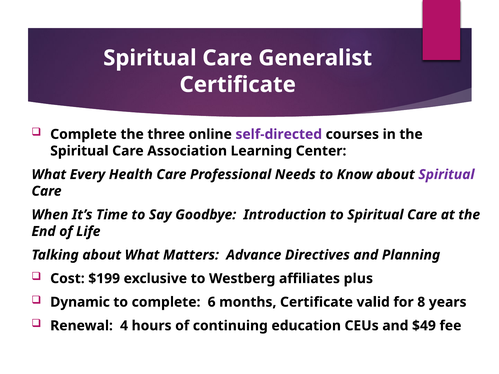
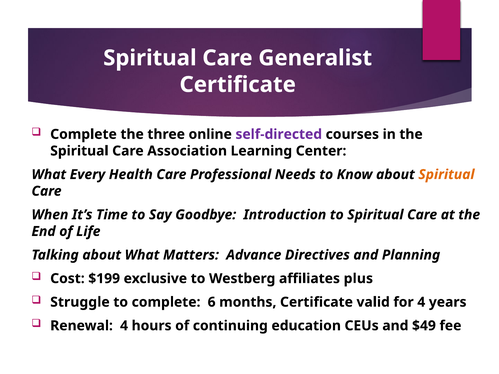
Spiritual at (446, 175) colour: purple -> orange
Dynamic: Dynamic -> Struggle
for 8: 8 -> 4
